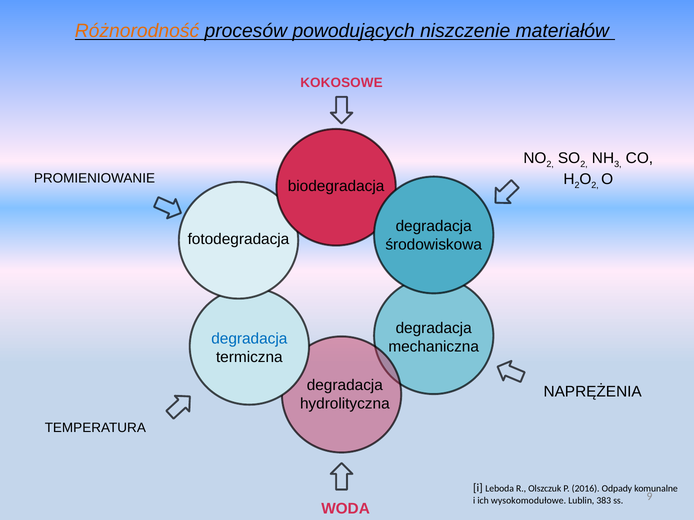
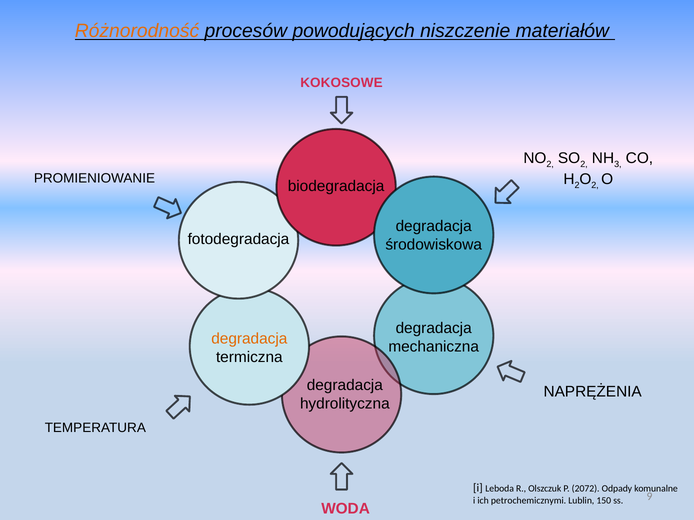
degradacja at (249, 339) colour: blue -> orange
2016: 2016 -> 2072
wysokomodułowe: wysokomodułowe -> petrochemicznymi
383: 383 -> 150
